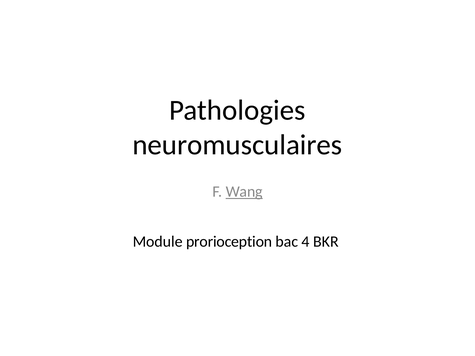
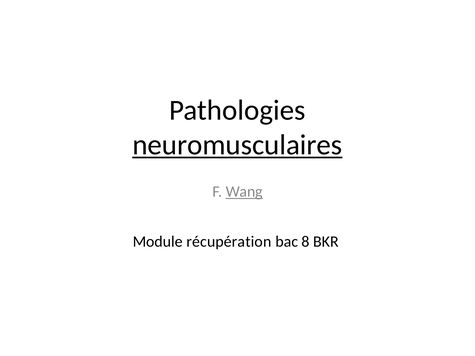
neuromusculaires underline: none -> present
prorioception: prorioception -> récupération
4: 4 -> 8
